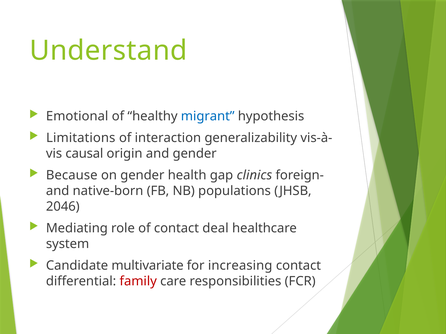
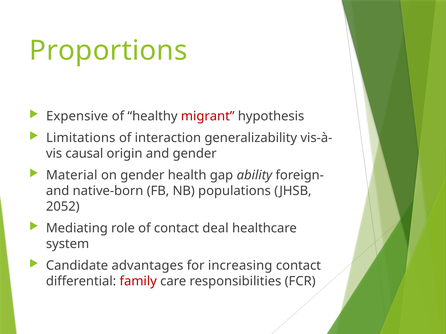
Understand: Understand -> Proportions
Emotional: Emotional -> Expensive
migrant colour: blue -> red
Because: Because -> Material
clinics: clinics -> ability
2046: 2046 -> 2052
multivariate: multivariate -> advantages
